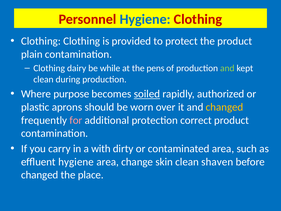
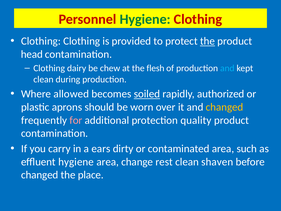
Hygiene at (145, 19) colour: blue -> green
the at (208, 41) underline: none -> present
plain: plain -> head
while: while -> chew
pens: pens -> flesh
and at (227, 68) colour: light green -> light blue
purpose: purpose -> allowed
correct: correct -> quality
with: with -> ears
skin: skin -> rest
